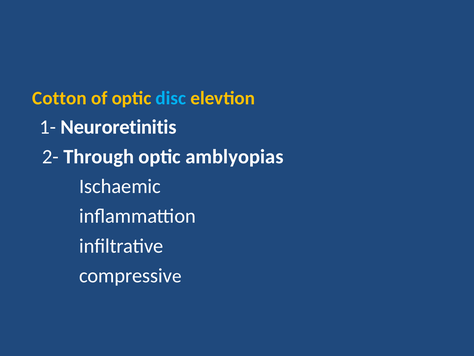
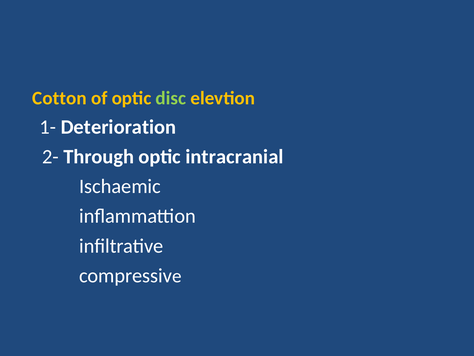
disc colour: light blue -> light green
Neuroretinitis: Neuroretinitis -> Deterioration
amblyopias: amblyopias -> intracranial
